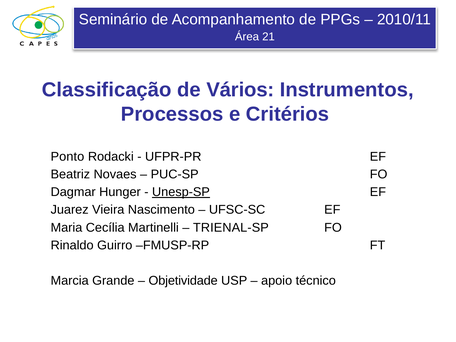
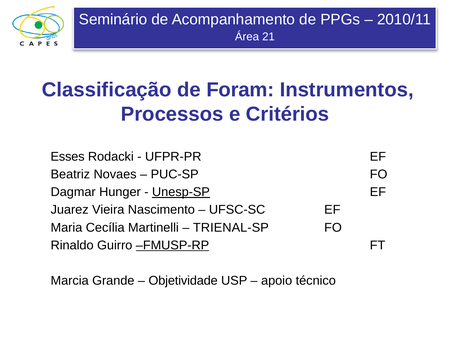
Vários: Vários -> Foram
Ponto: Ponto -> Esses
FMUSP-RP underline: none -> present
